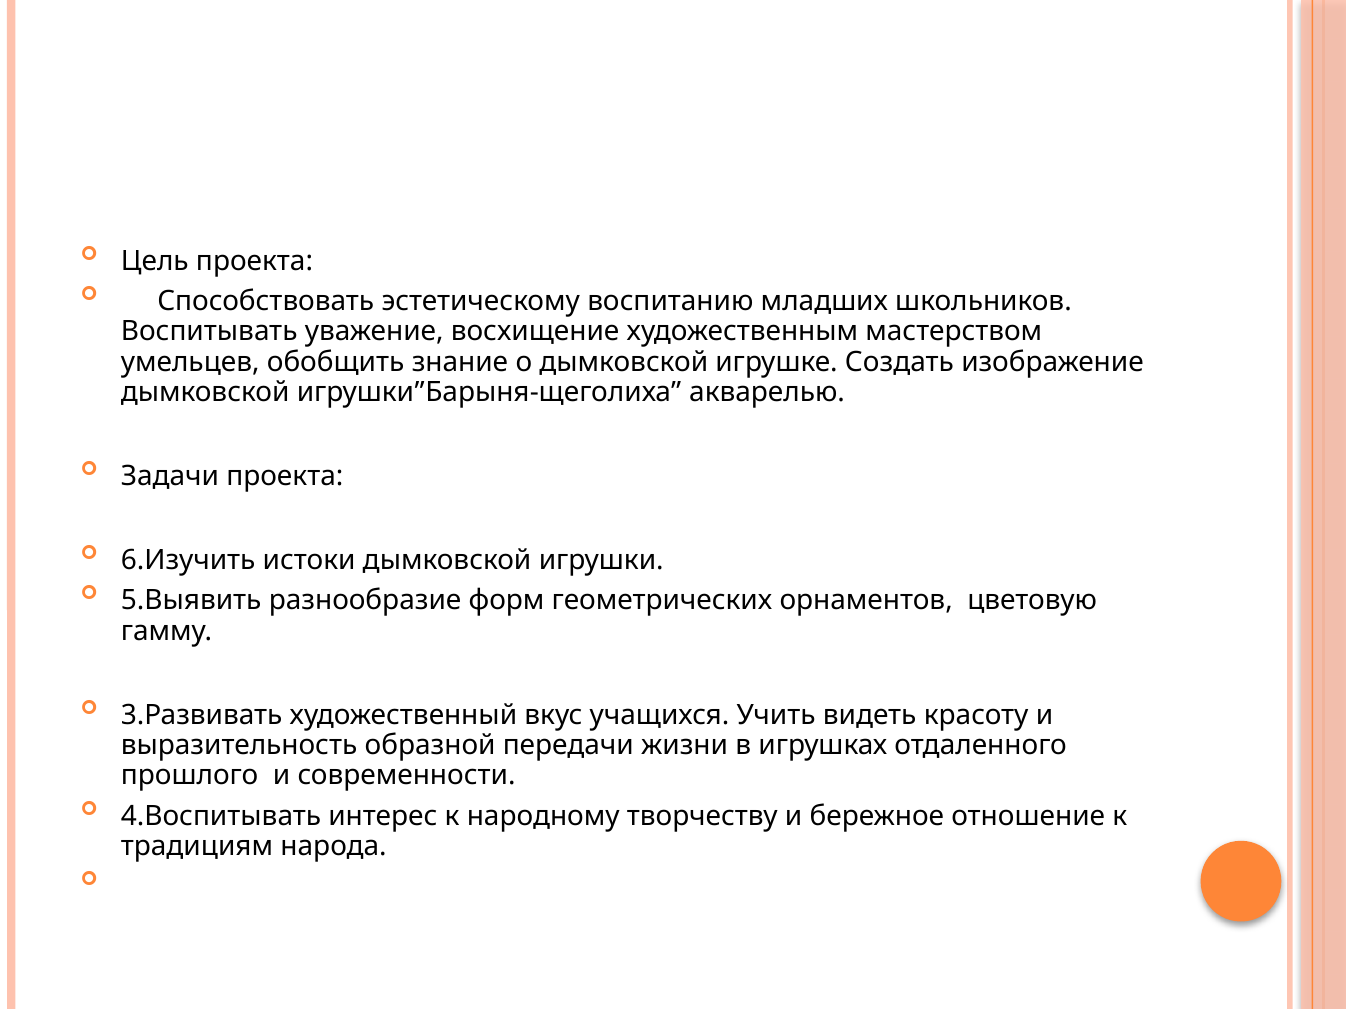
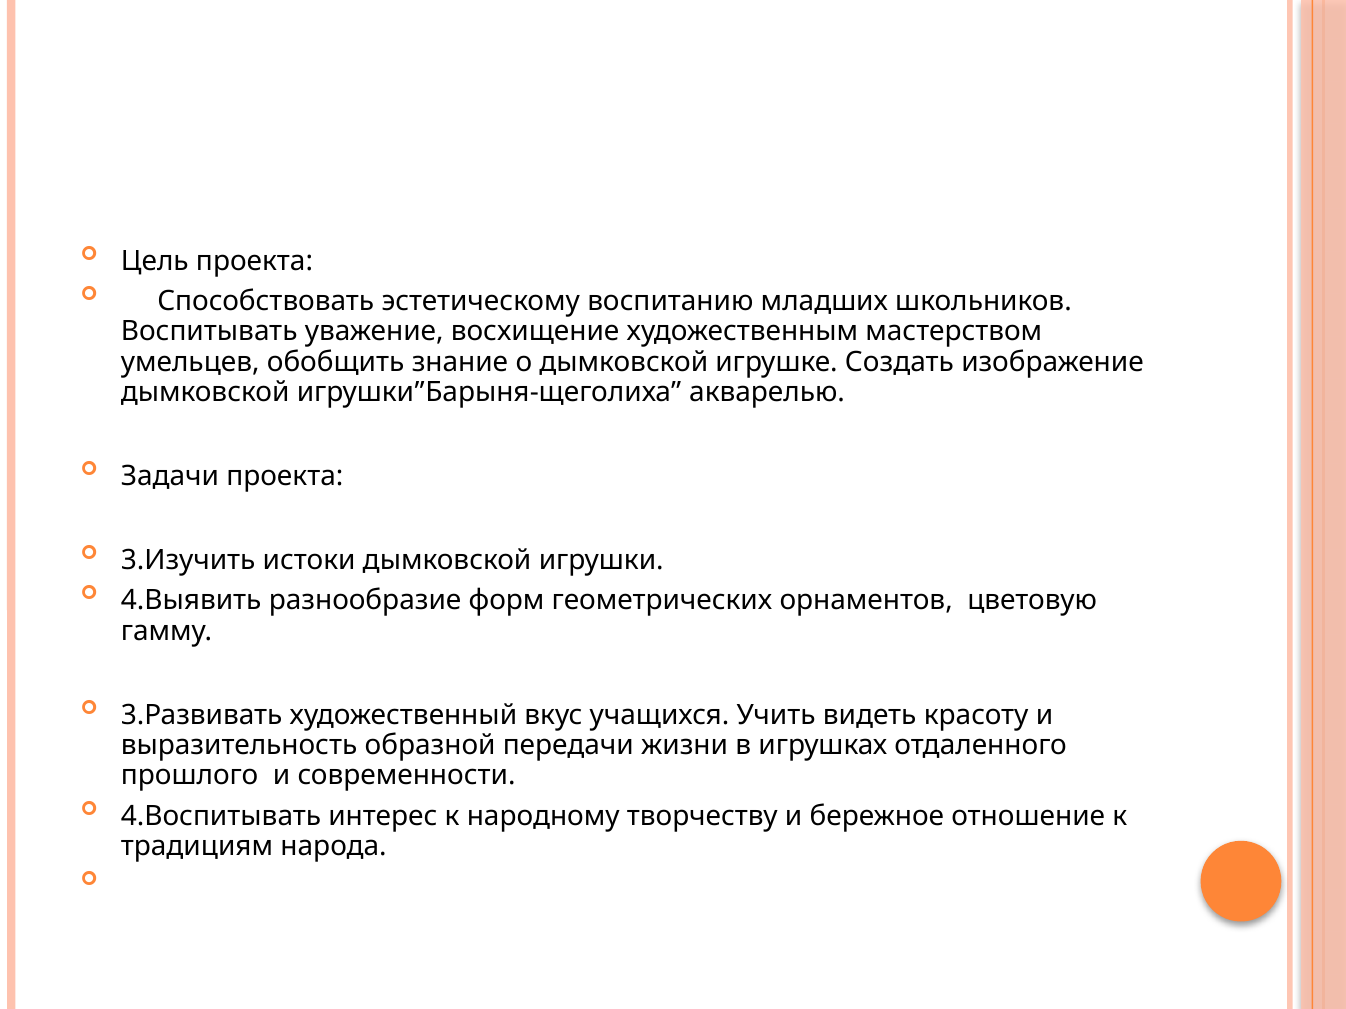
6.Изучить: 6.Изучить -> 3.Изучить
5.Выявить: 5.Выявить -> 4.Выявить
